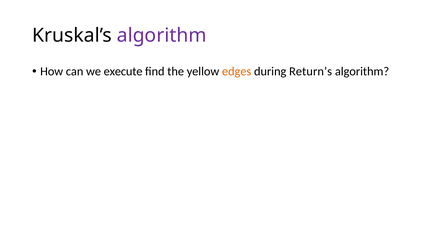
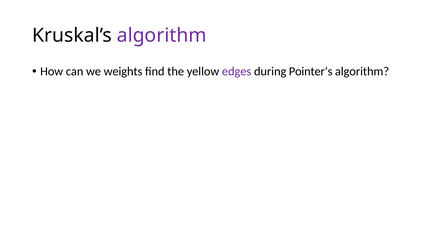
execute: execute -> weights
edges colour: orange -> purple
Return’s: Return’s -> Pointer’s
